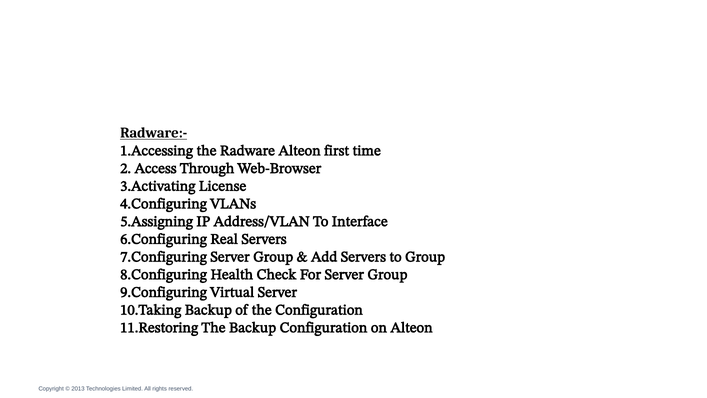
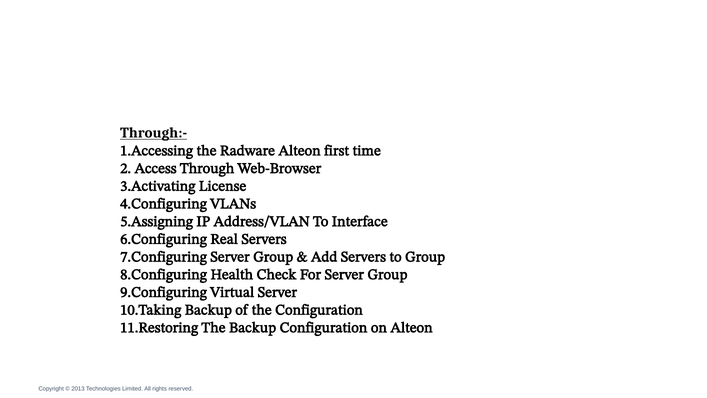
Radware:-: Radware:- -> Through:-
